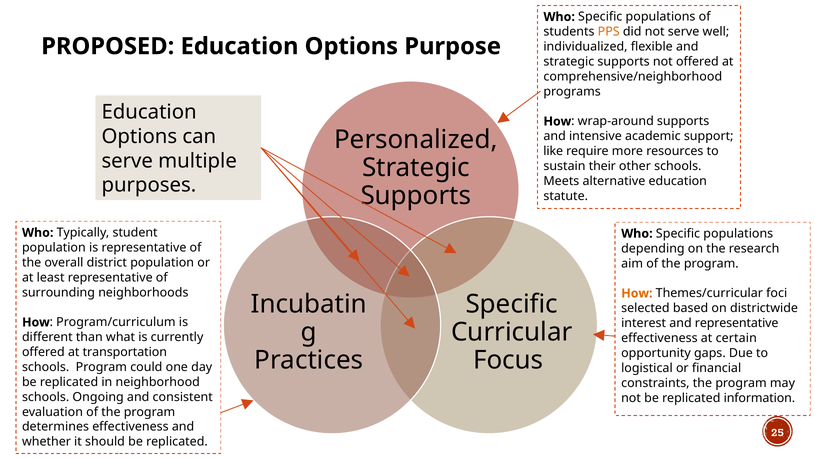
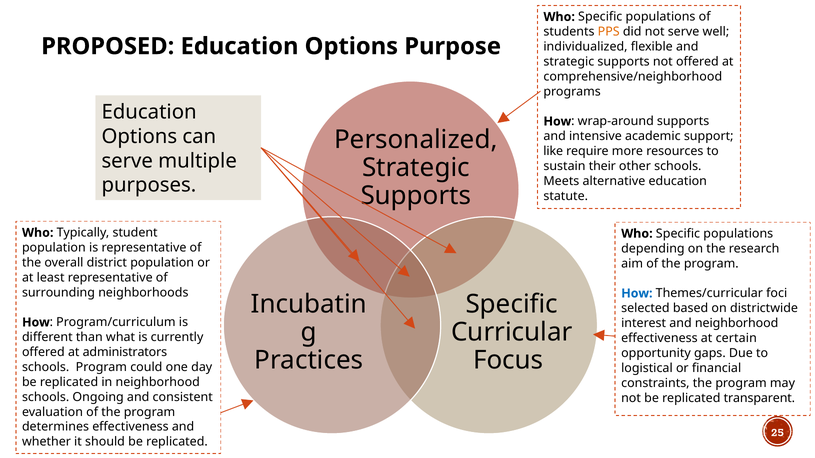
How at (637, 294) colour: orange -> blue
and representative: representative -> neighborhood
transportation: transportation -> administrators
information: information -> transparent
